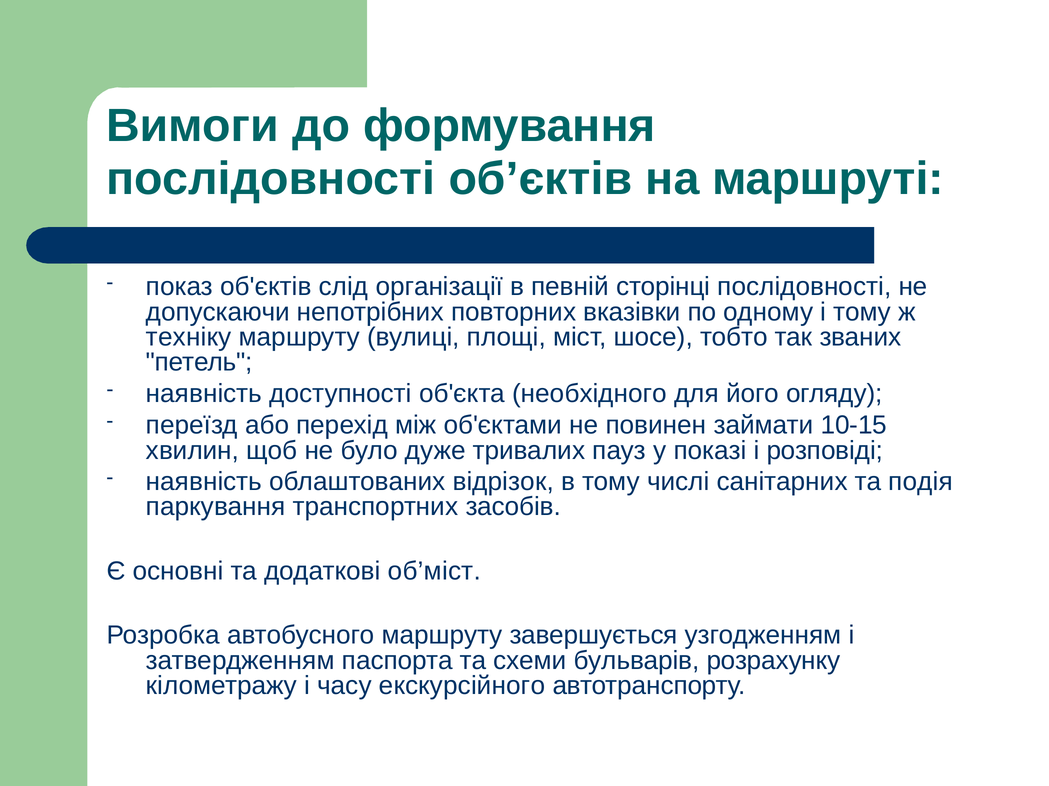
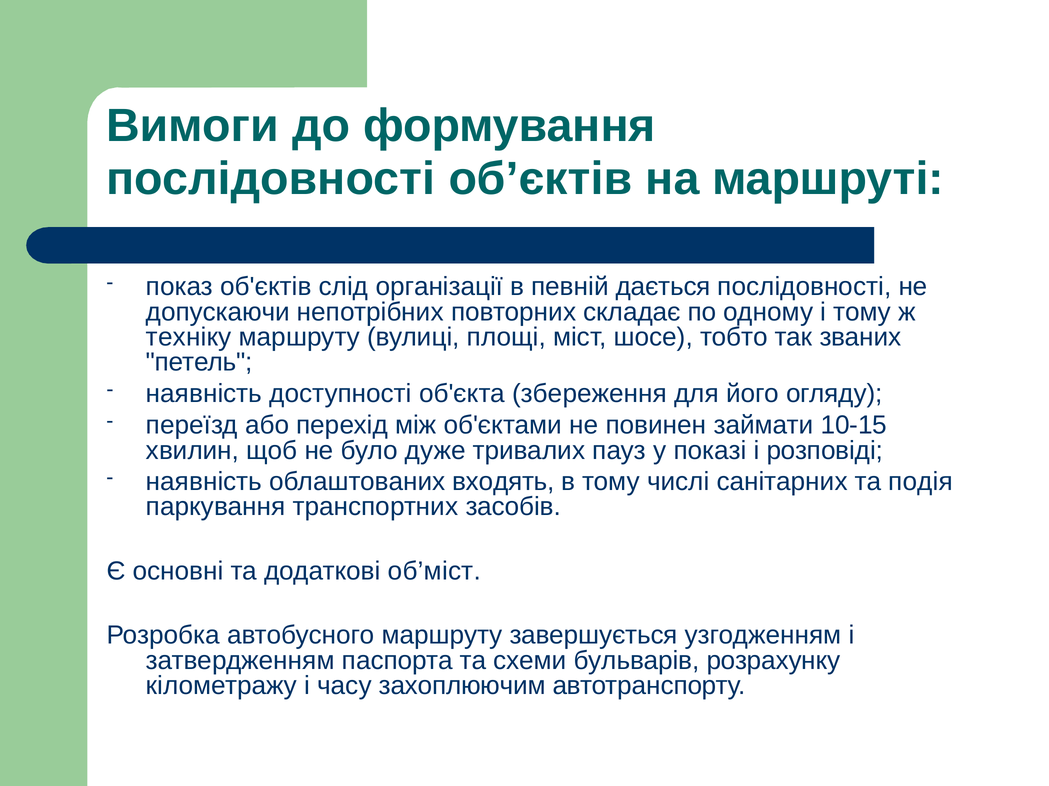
сторінці: сторінці -> дається
вказівки: вказівки -> складає
необхідного: необхідного -> збереження
відрізок: відрізок -> входять
екскурсійного: екскурсійного -> захоплюючим
